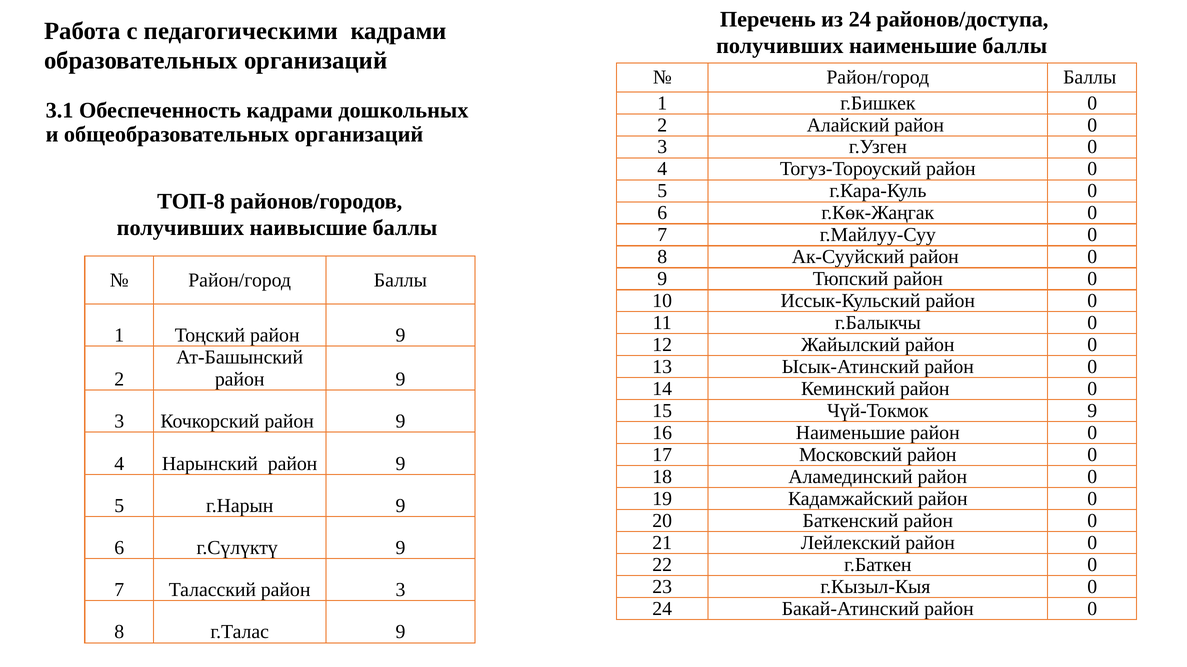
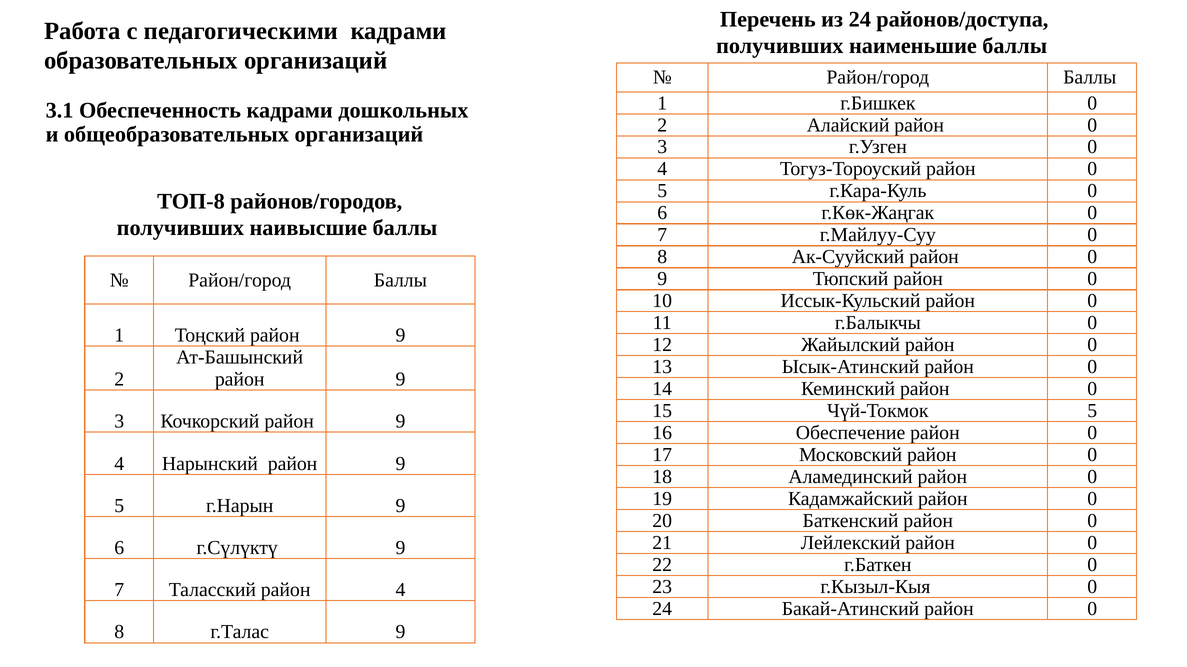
Чүй-Токмок 9: 9 -> 5
16 Наименьшие: Наименьшие -> Обеспечение
район 3: 3 -> 4
